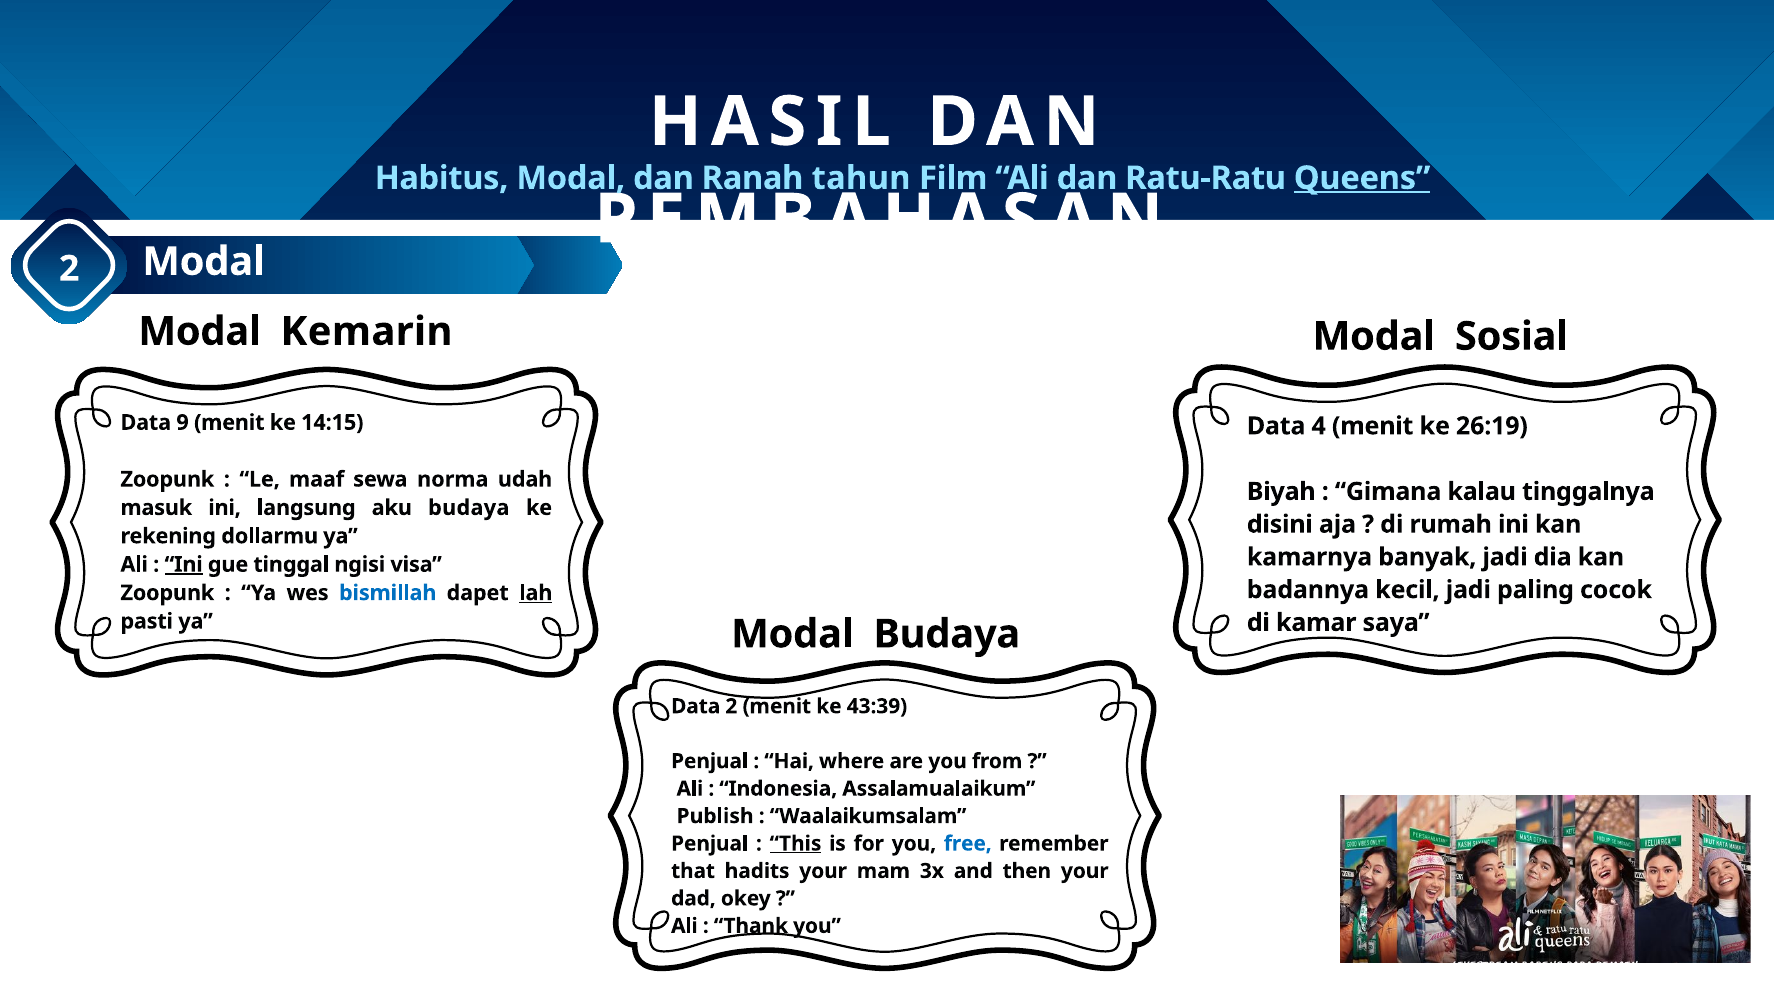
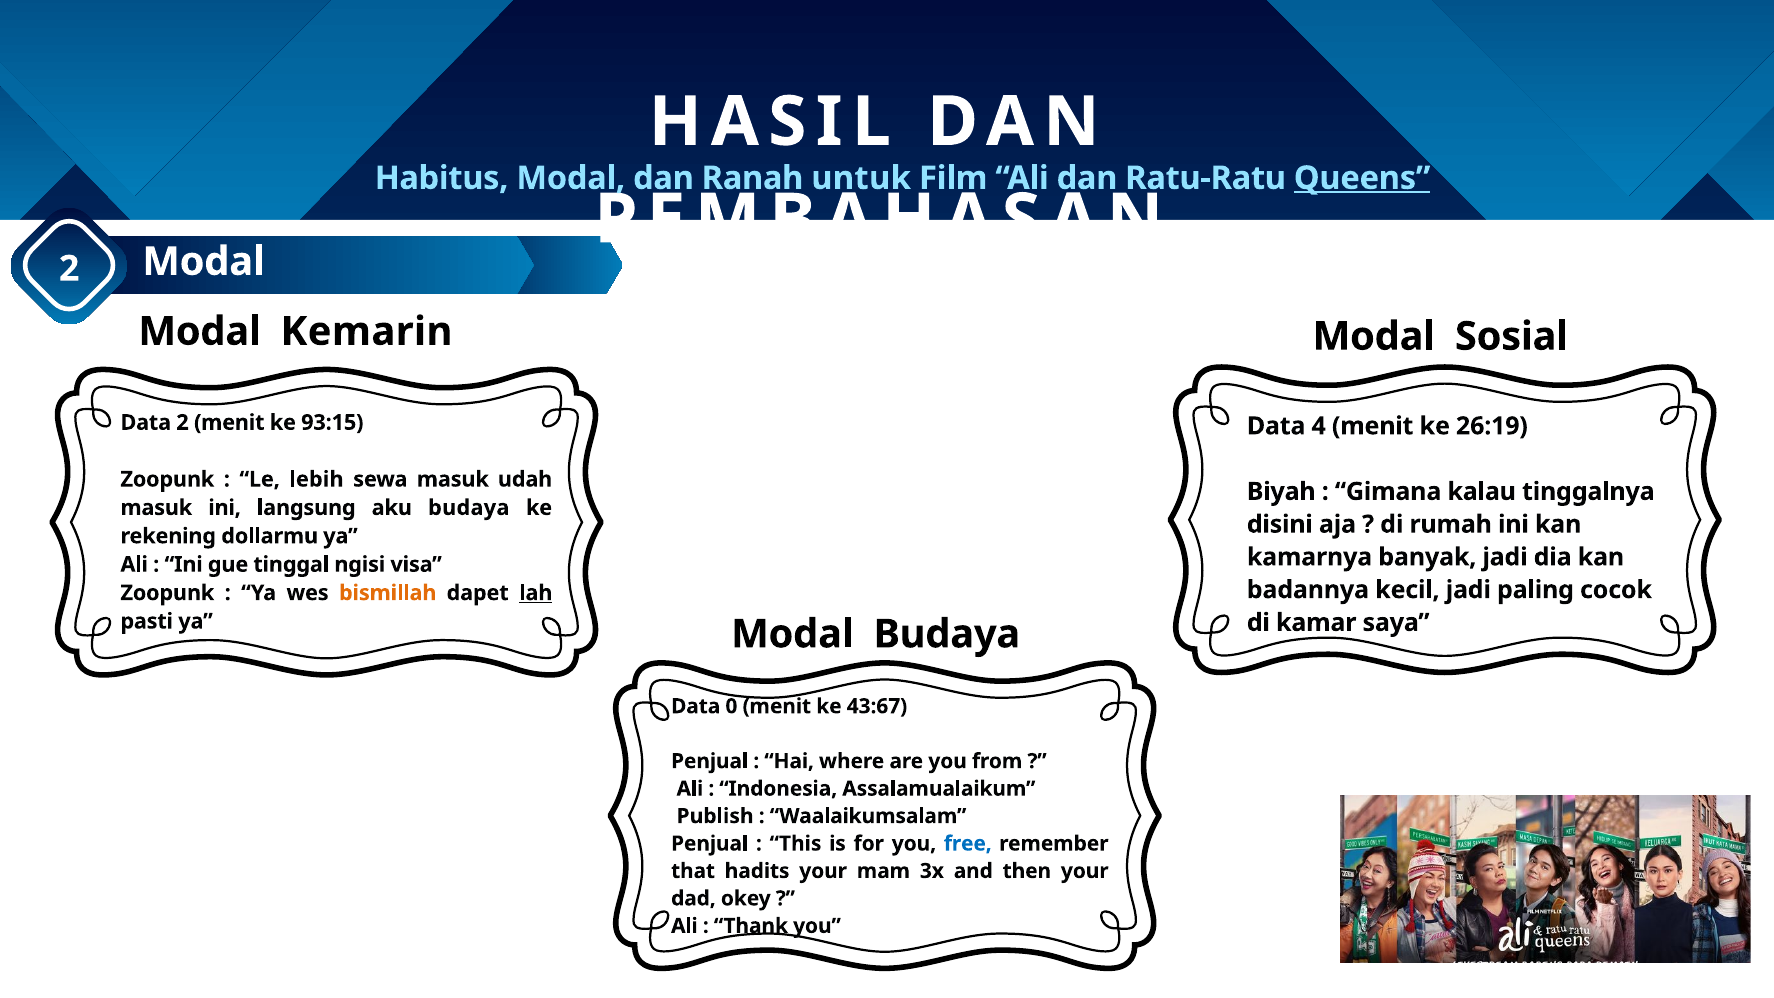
tahun: tahun -> untuk
Data 9: 9 -> 2
14:15: 14:15 -> 93:15
maaf: maaf -> lebih
sewa norma: norma -> masuk
Ini at (184, 564) underline: present -> none
bismillah colour: blue -> orange
Data 2: 2 -> 0
43:39: 43:39 -> 43:67
This underline: present -> none
